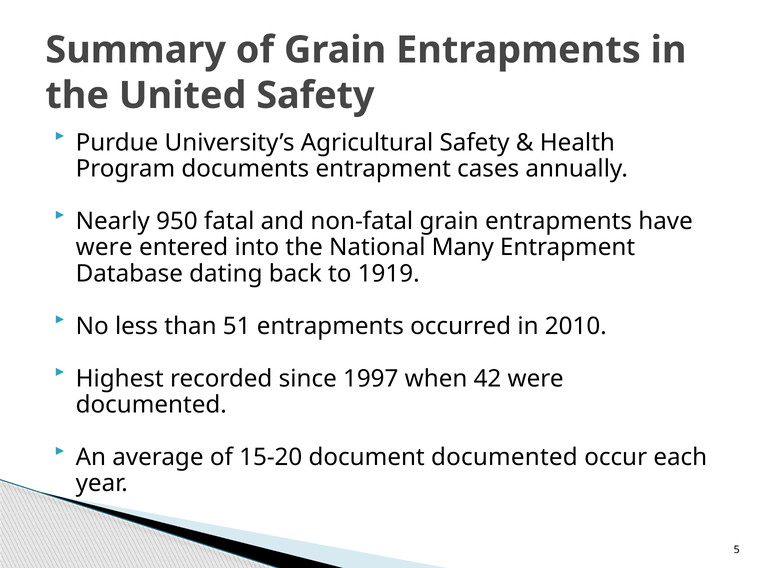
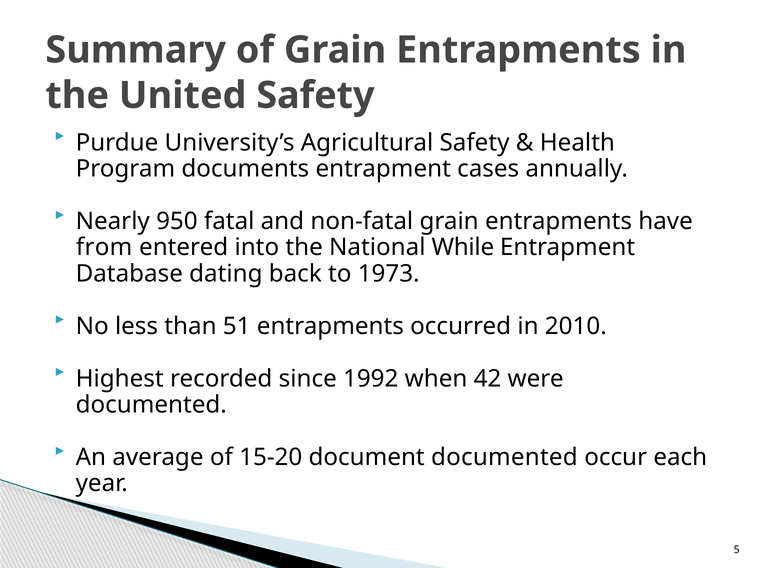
were at (104, 248): were -> from
Many: Many -> While
1919: 1919 -> 1973
1997: 1997 -> 1992
